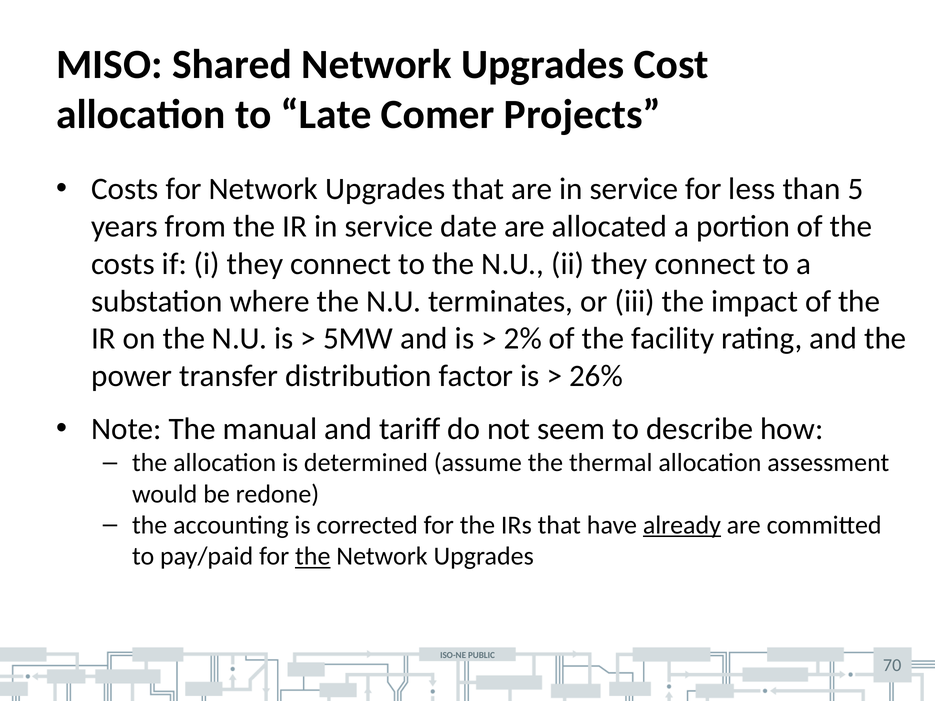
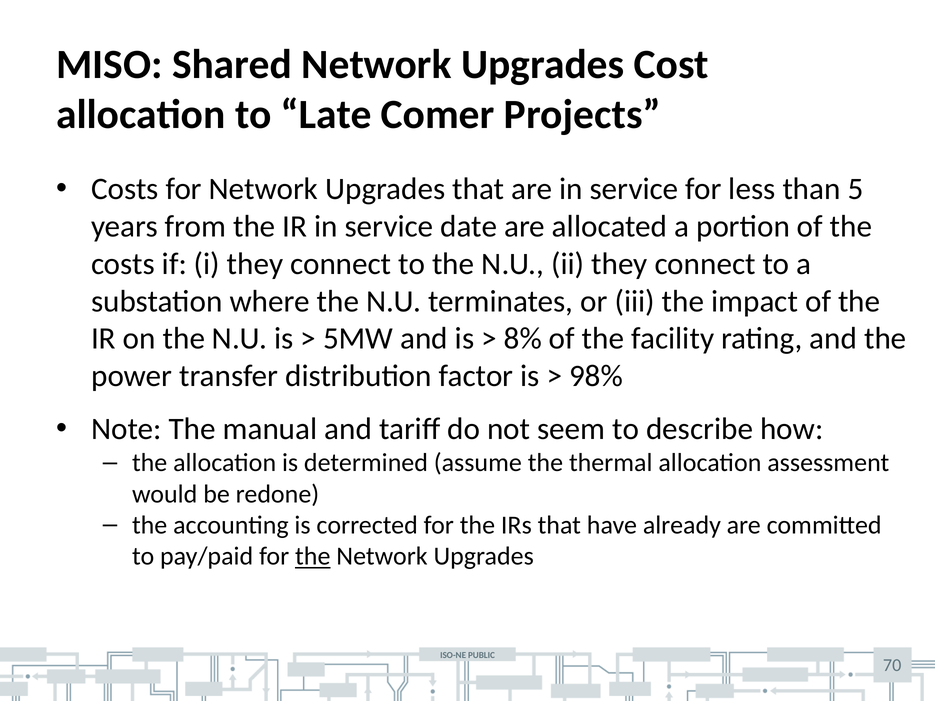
2%: 2% -> 8%
26%: 26% -> 98%
already underline: present -> none
